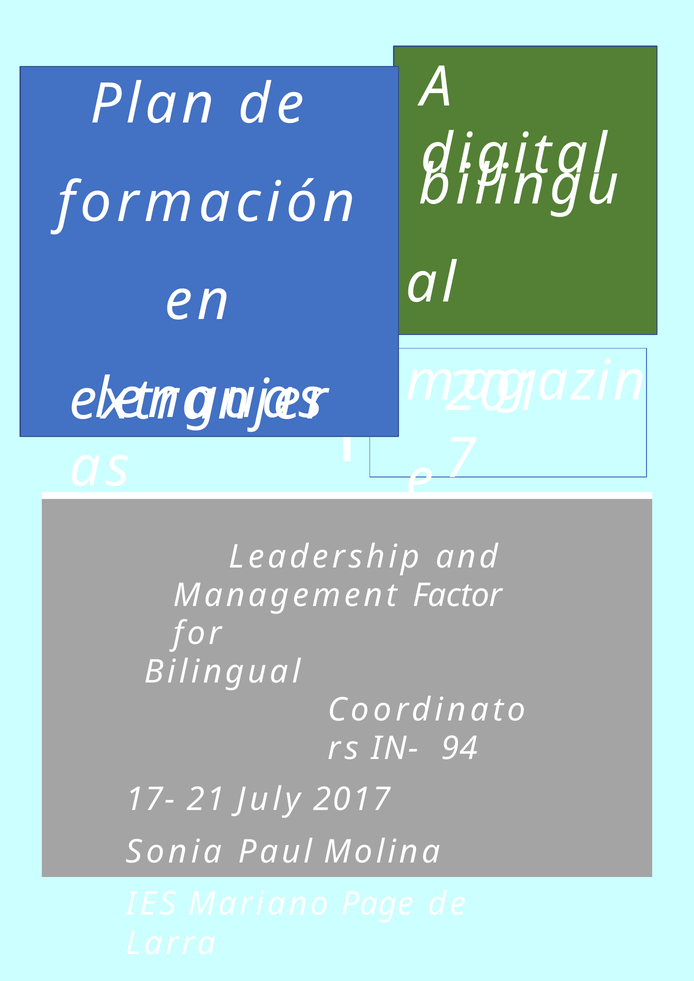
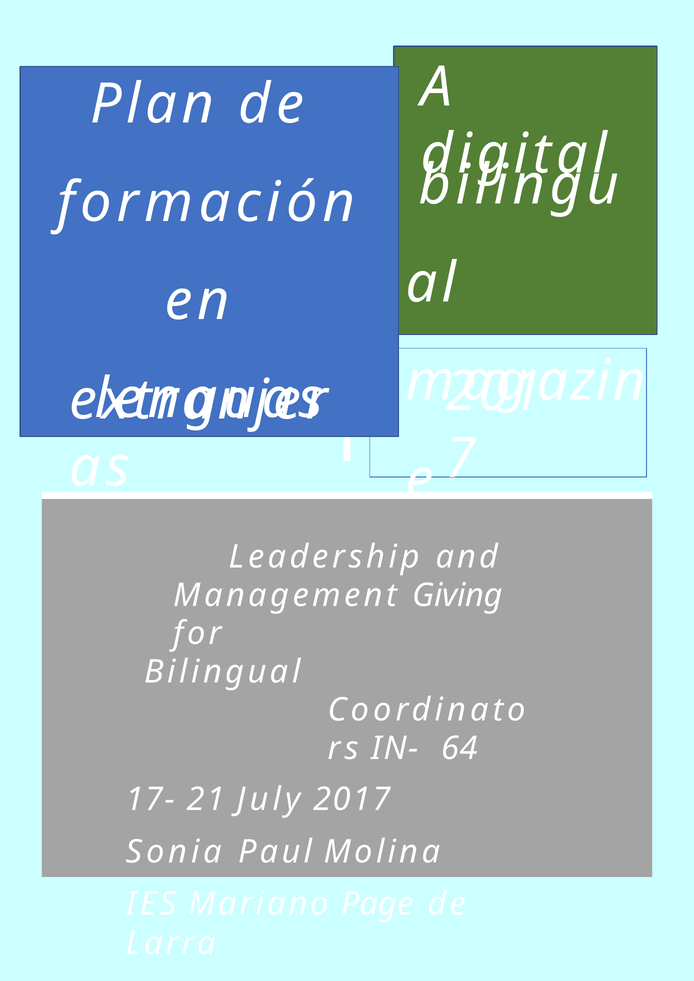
Factor: Factor -> Giving
94: 94 -> 64
